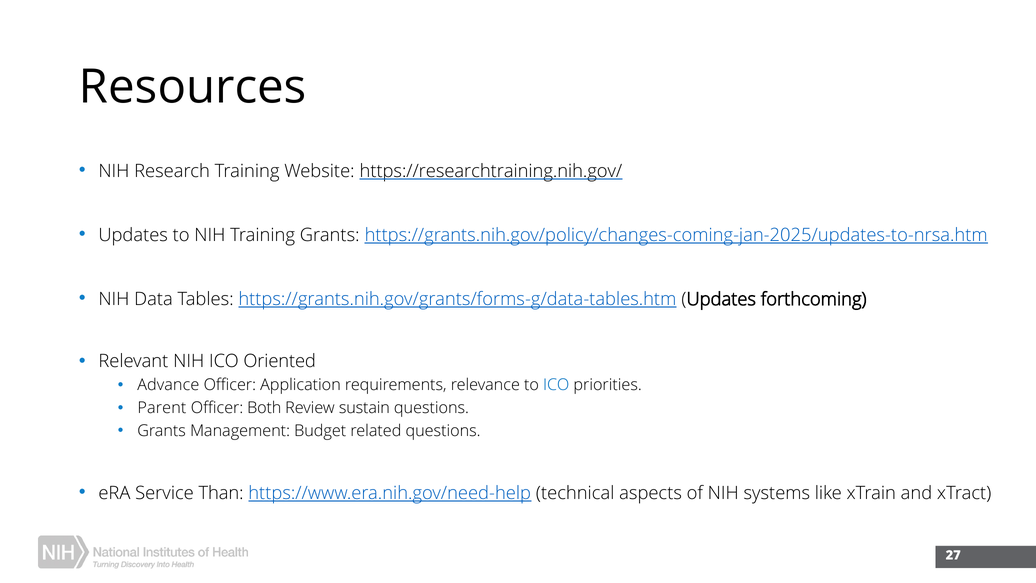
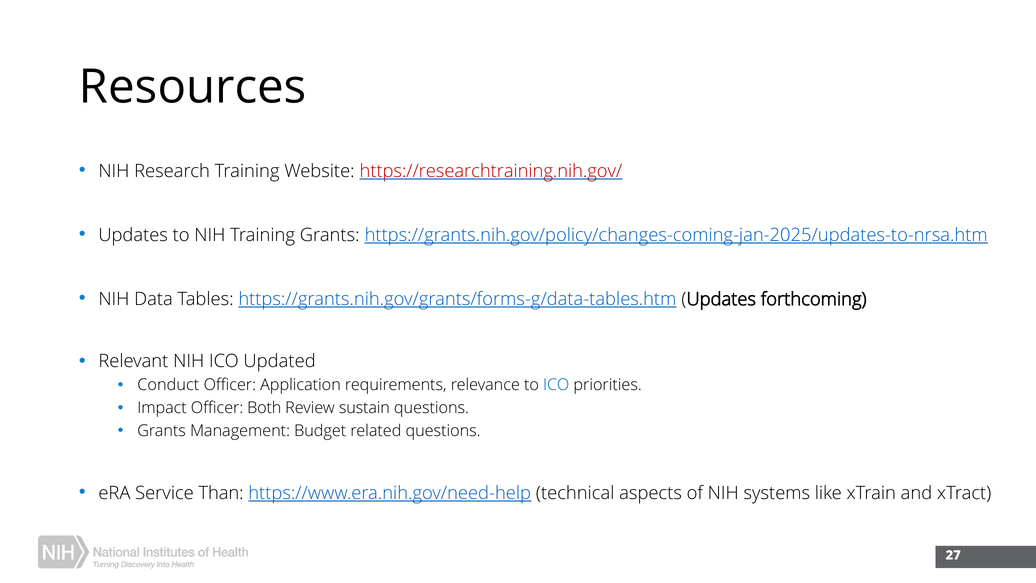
https://researchtraining.nih.gov/ colour: black -> red
Oriented: Oriented -> Updated
Advance: Advance -> Conduct
Parent: Parent -> Impact
